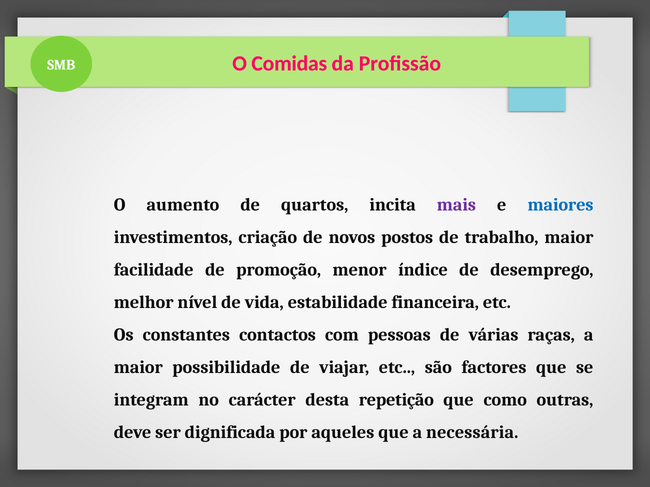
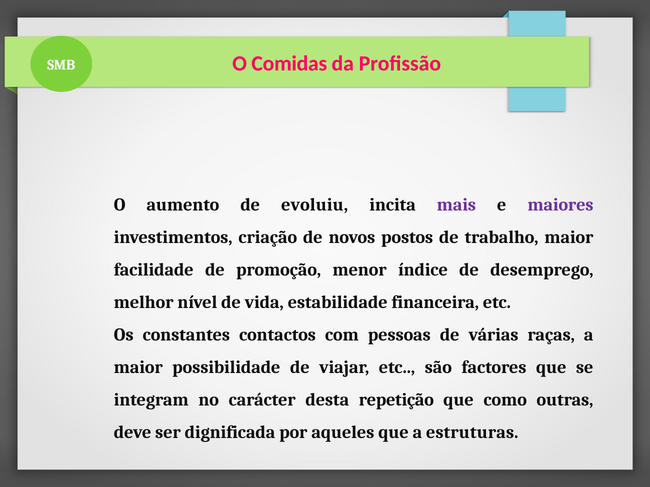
quartos: quartos -> evoluiu
maiores colour: blue -> purple
necessária: necessária -> estruturas
